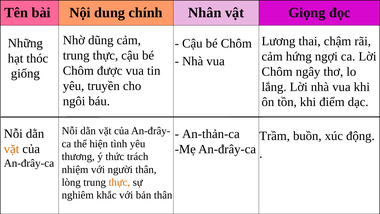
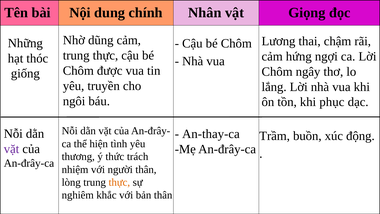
điểm: điểm -> phục
An-thản-ca: An-thản-ca -> An-thay-ca
vặt at (12, 149) colour: orange -> purple
